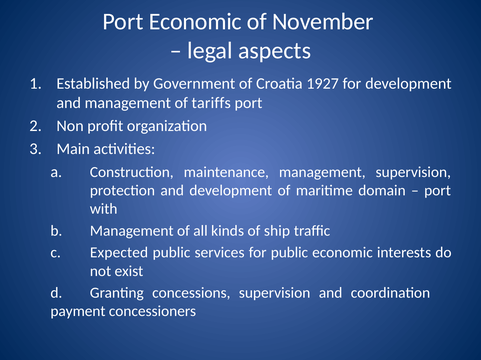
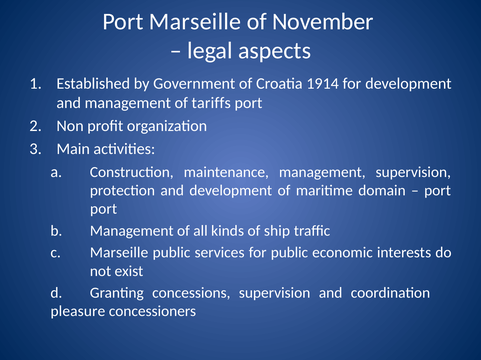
Port Economic: Economic -> Marseille
1927: 1927 -> 1914
with at (104, 209): with -> port
c Expected: Expected -> Marseille
payment: payment -> pleasure
